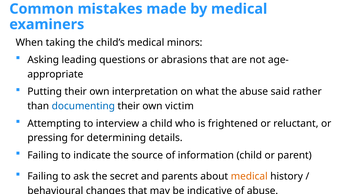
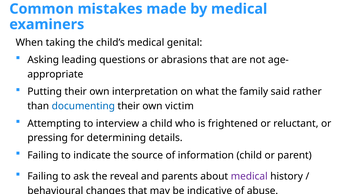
minors: minors -> genital
the abuse: abuse -> family
secret: secret -> reveal
medical at (249, 176) colour: orange -> purple
